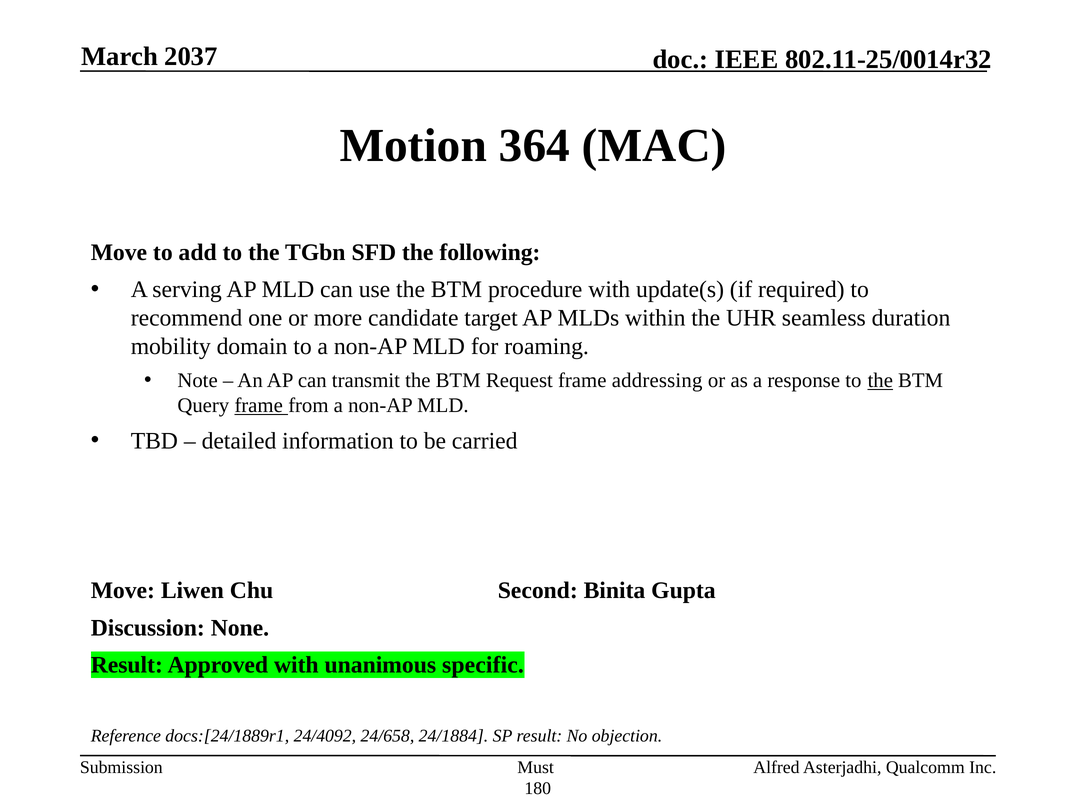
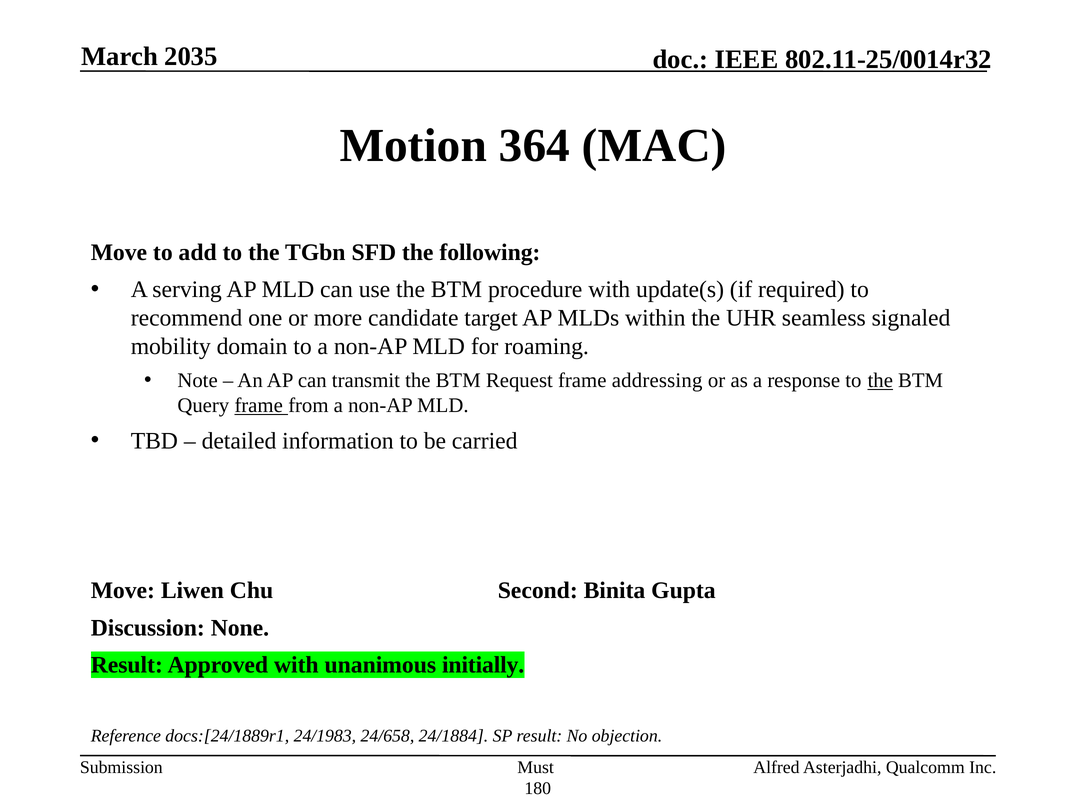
2037: 2037 -> 2035
duration: duration -> signaled
specific: specific -> initially
24/4092: 24/4092 -> 24/1983
